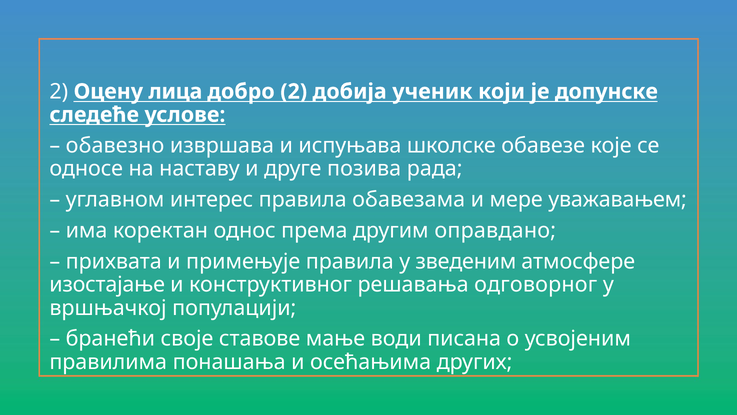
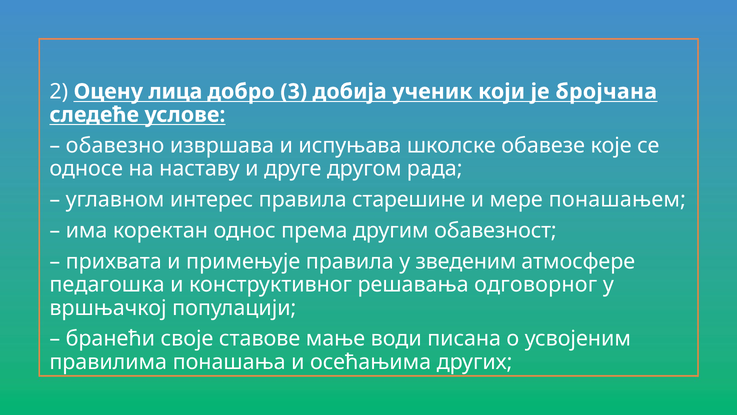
добро 2: 2 -> 3
допунске: допунске -> бројчана
позива: позива -> другом
обавезама: обавезама -> старешине
уважавањем: уважавањем -> понашањем
оправдано: оправдано -> обавезност
изостајање: изостајање -> педагошка
